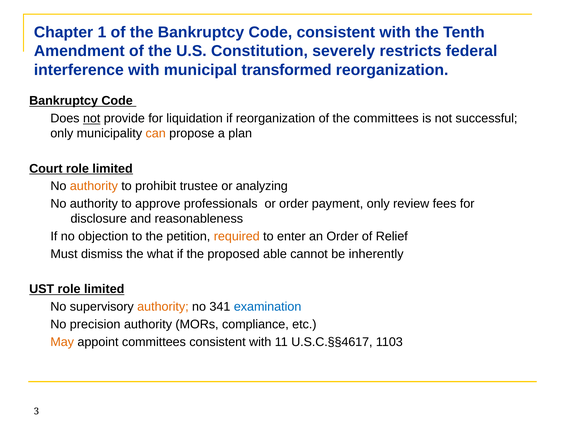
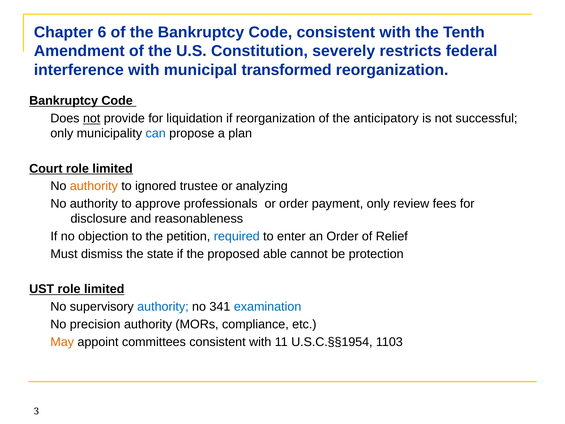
1: 1 -> 6
the committees: committees -> anticipatory
can colour: orange -> blue
prohibit: prohibit -> ignored
required colour: orange -> blue
what: what -> state
inherently: inherently -> protection
authority at (163, 307) colour: orange -> blue
U.S.C.§§4617: U.S.C.§§4617 -> U.S.C.§§1954
